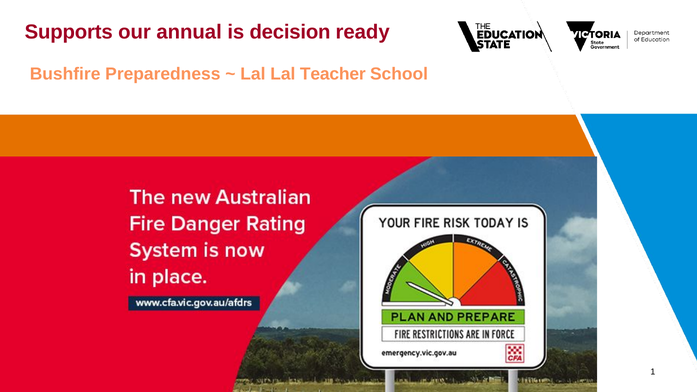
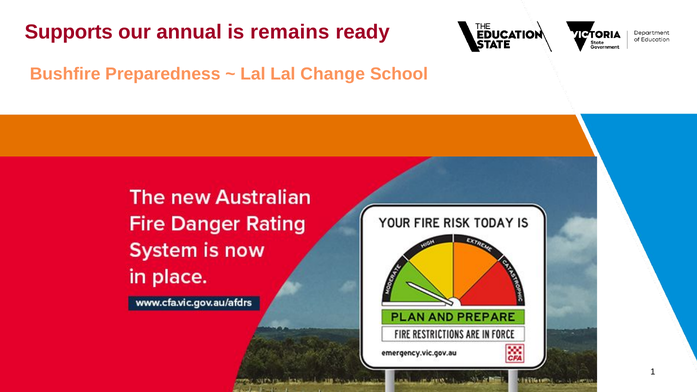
decision: decision -> remains
Teacher: Teacher -> Change
